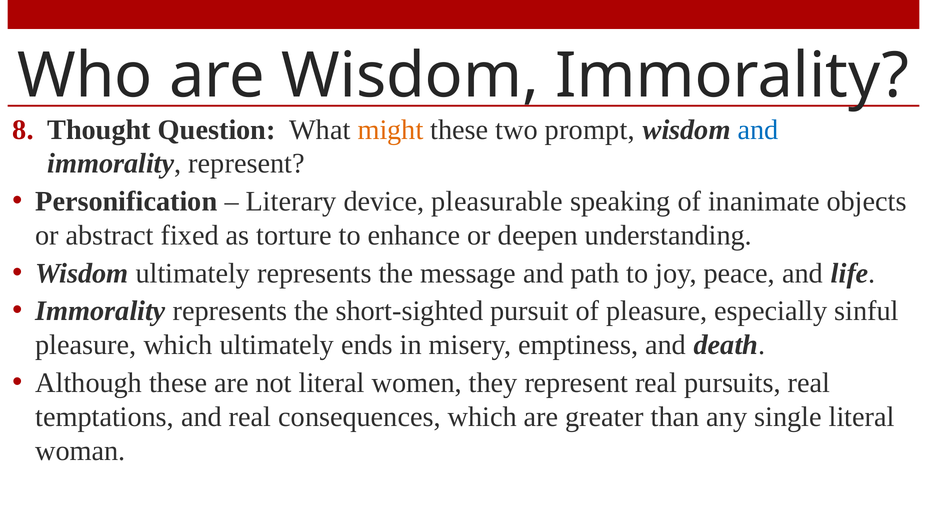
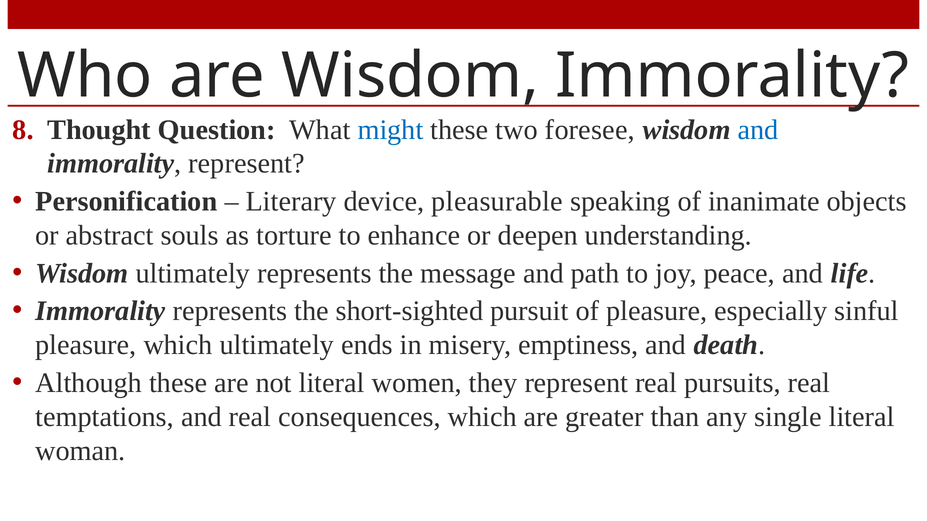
might colour: orange -> blue
prompt: prompt -> foresee
fixed: fixed -> souls
